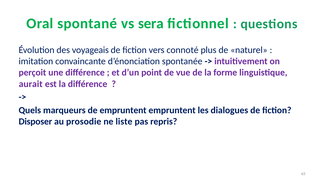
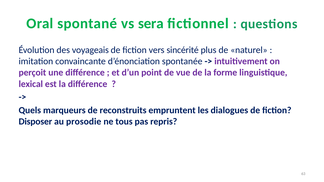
connoté: connoté -> sincérité
aurait: aurait -> lexical
de empruntent: empruntent -> reconstruits
liste: liste -> tous
